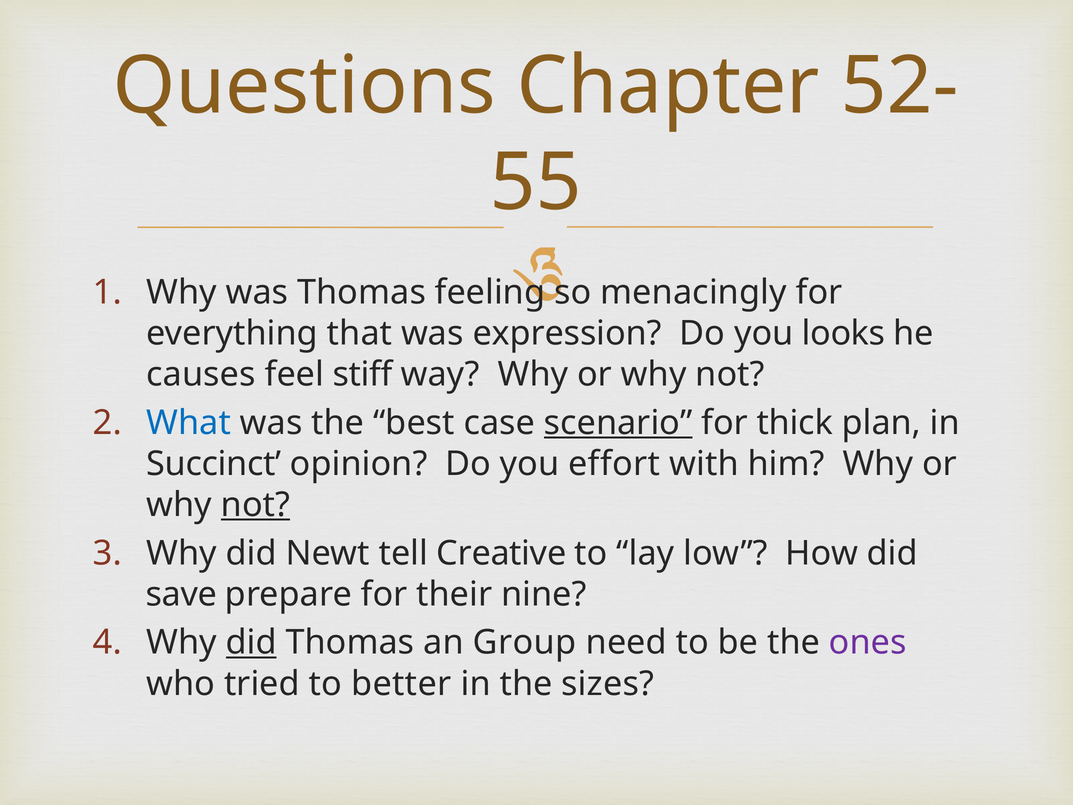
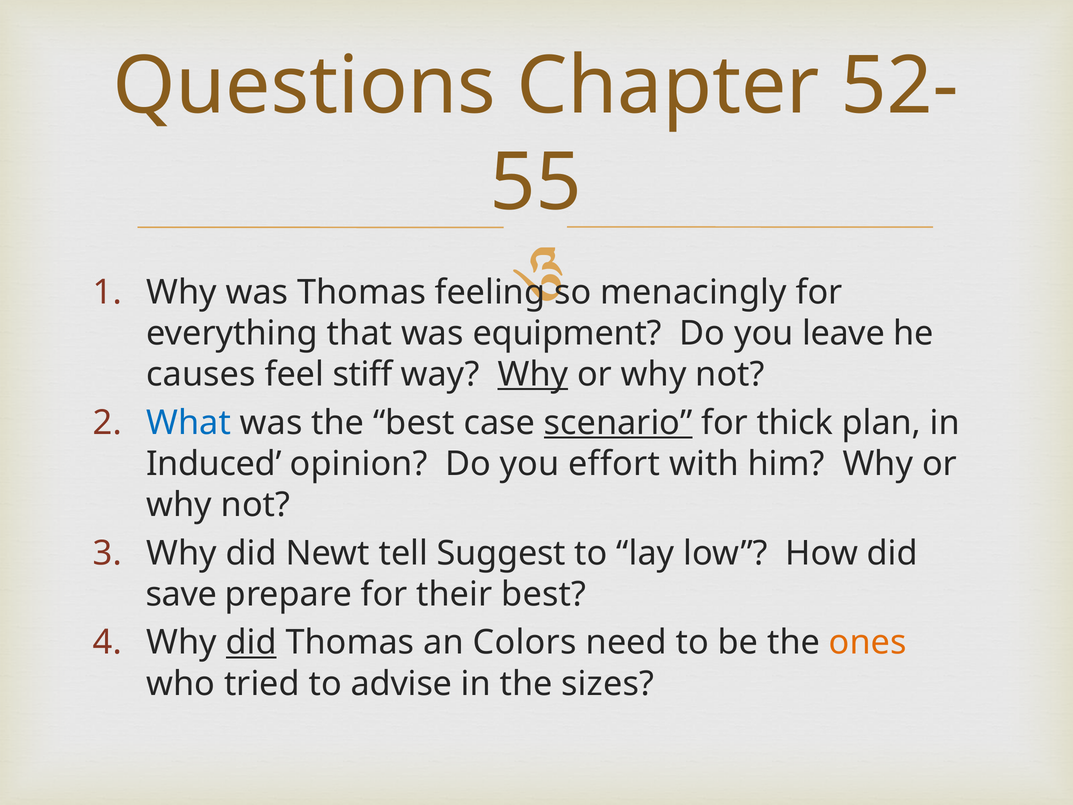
expression: expression -> equipment
looks: looks -> leave
Why at (533, 374) underline: none -> present
Succinct: Succinct -> Induced
not at (255, 505) underline: present -> none
Creative: Creative -> Suggest
their nine: nine -> best
Group: Group -> Colors
ones colour: purple -> orange
better: better -> advise
